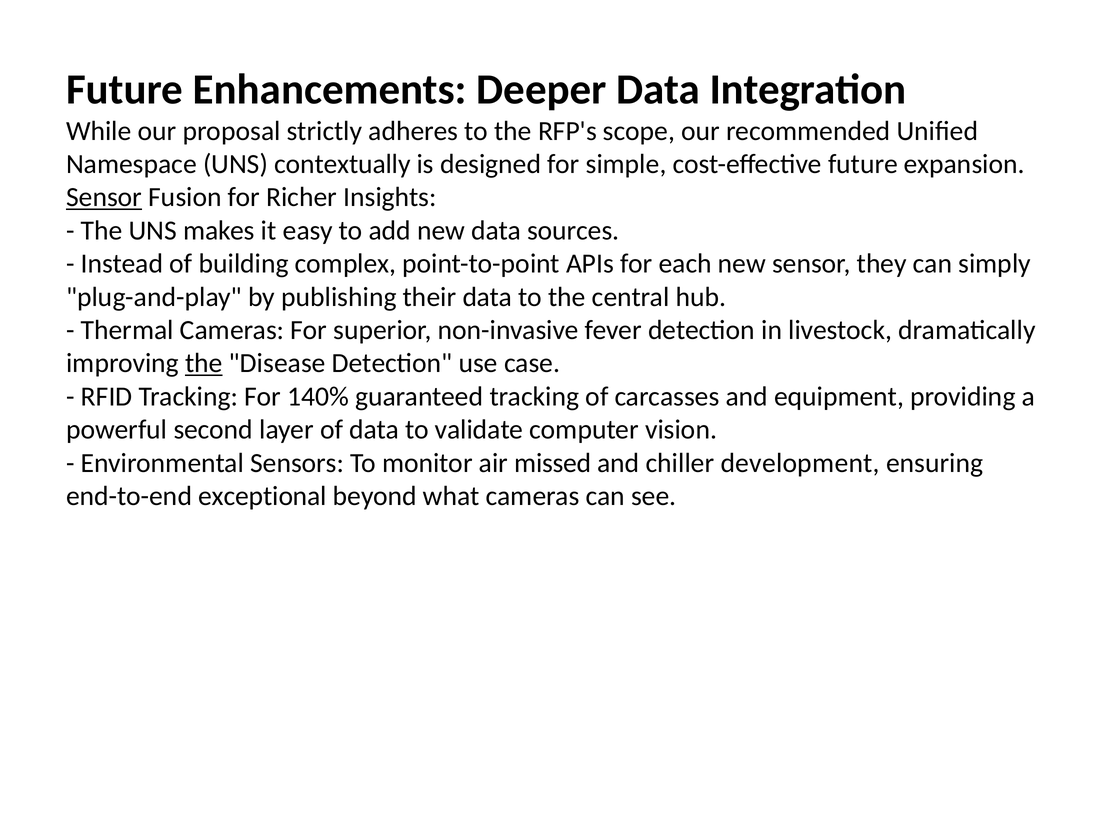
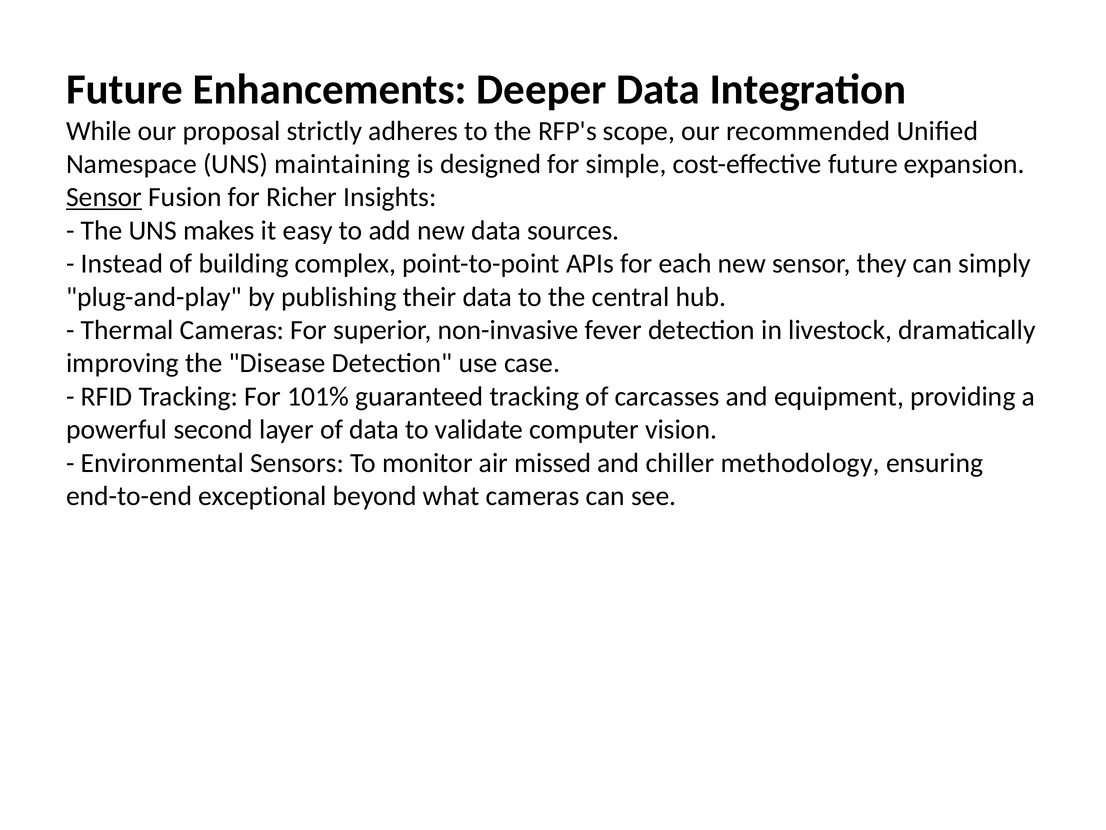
contextually: contextually -> maintaining
the at (204, 363) underline: present -> none
140%: 140% -> 101%
development: development -> methodology
